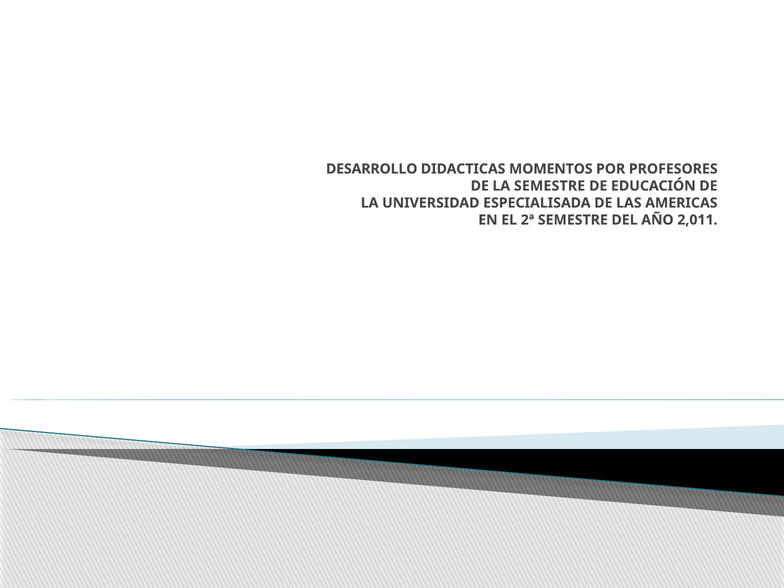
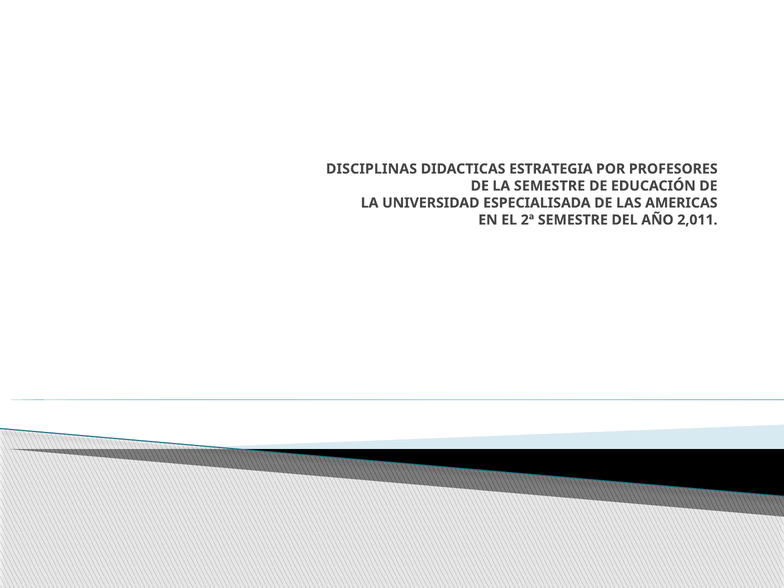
DESARROLLO: DESARROLLO -> DISCIPLINAS
MOMENTOS: MOMENTOS -> ESTRATEGIA
